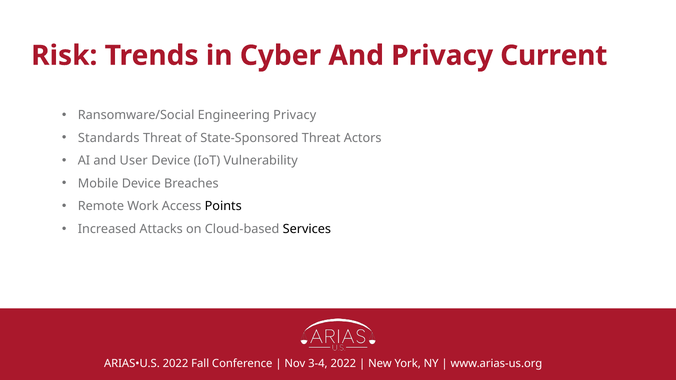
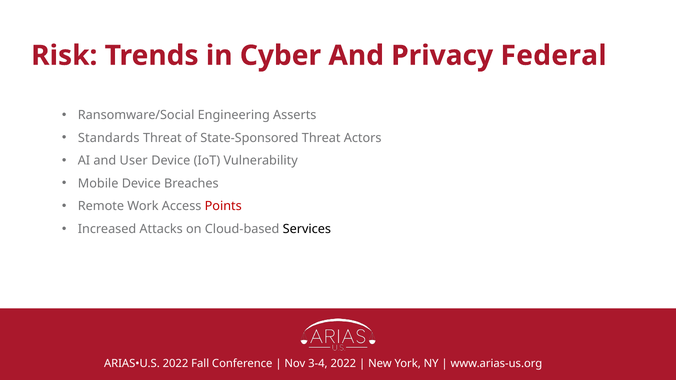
Current: Current -> Federal
Engineering Privacy: Privacy -> Asserts
Points colour: black -> red
